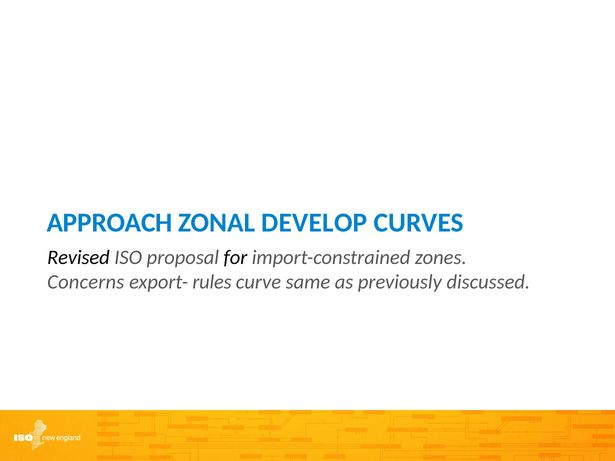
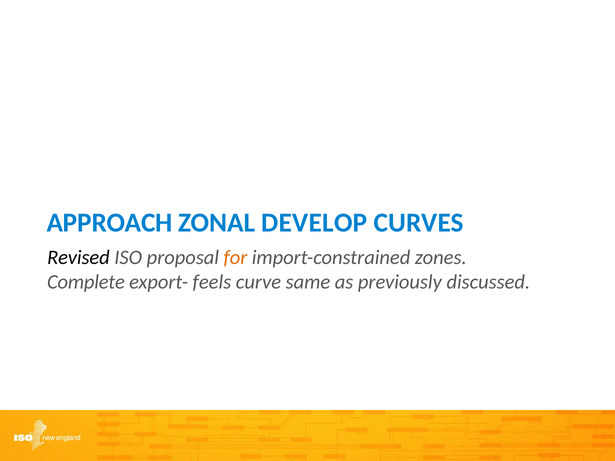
for colour: black -> orange
Concerns: Concerns -> Complete
rules: rules -> feels
